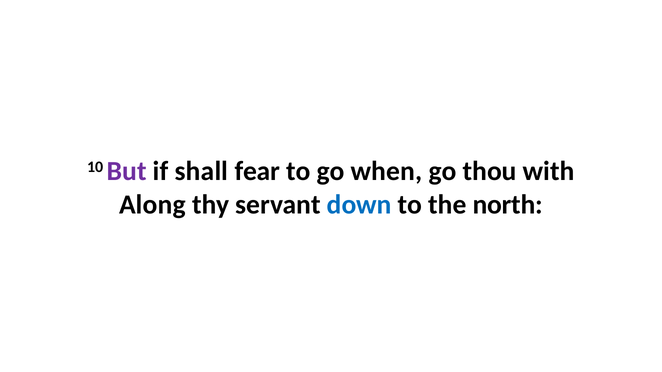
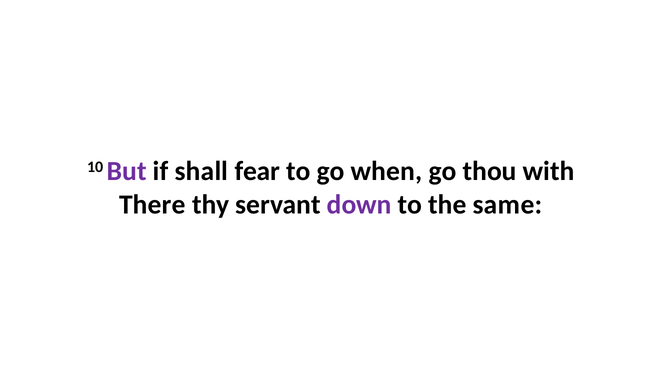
Along: Along -> There
down colour: blue -> purple
north: north -> same
